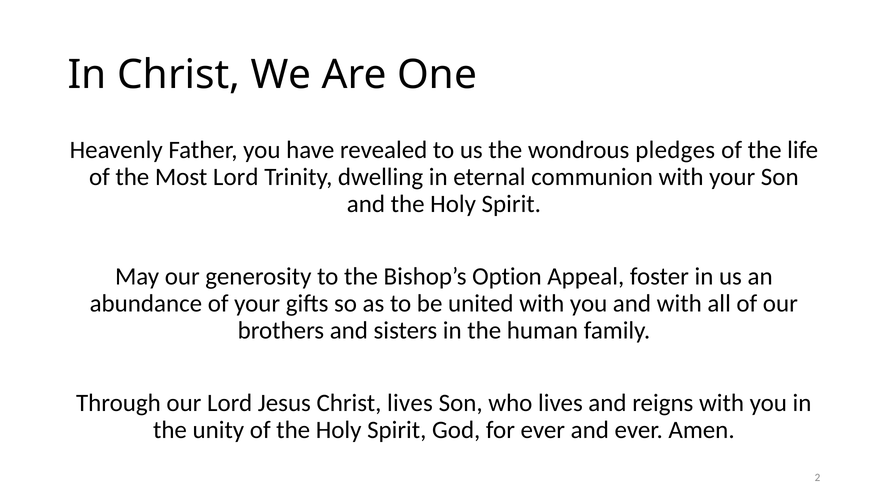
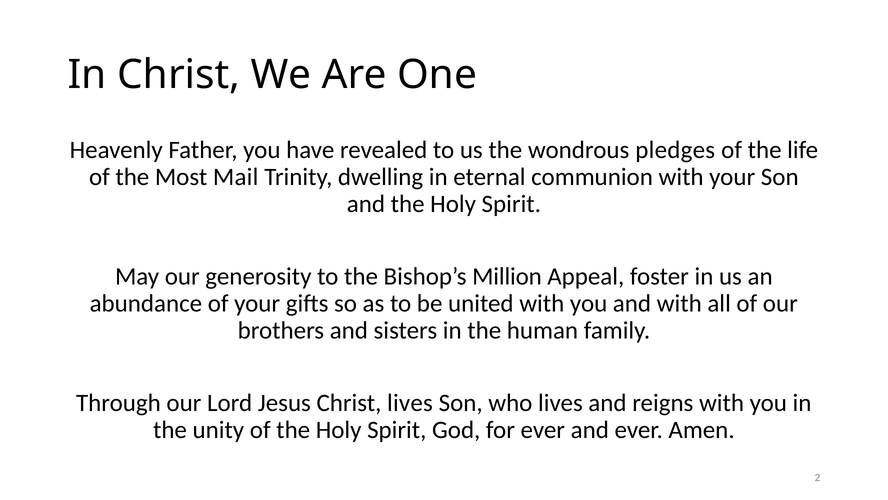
Most Lord: Lord -> Mail
Option: Option -> Million
